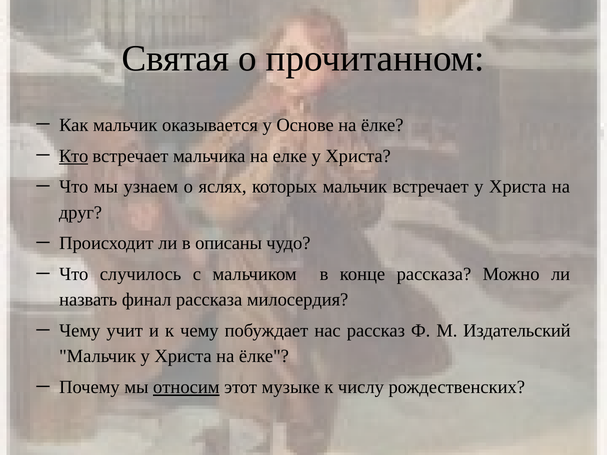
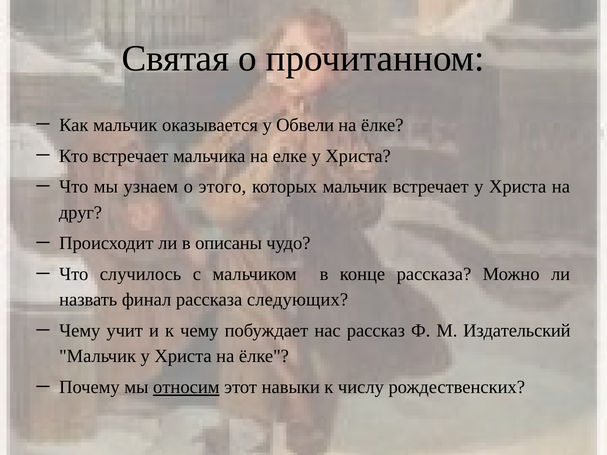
Основе: Основе -> Обвели
Кто underline: present -> none
яслях: яслях -> этого
милосердия: милосердия -> следующих
музыке: музыке -> навыки
